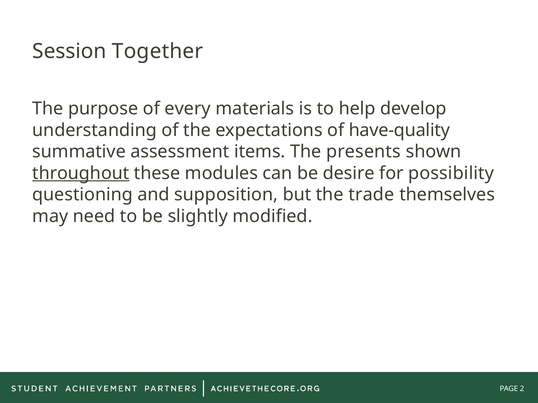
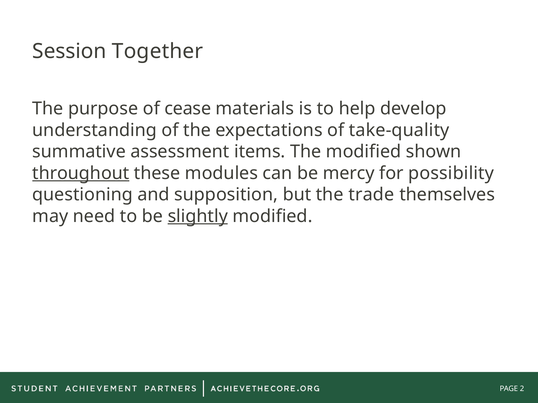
every: every -> cease
have-quality: have-quality -> take-quality
The presents: presents -> modified
desire: desire -> mercy
slightly underline: none -> present
